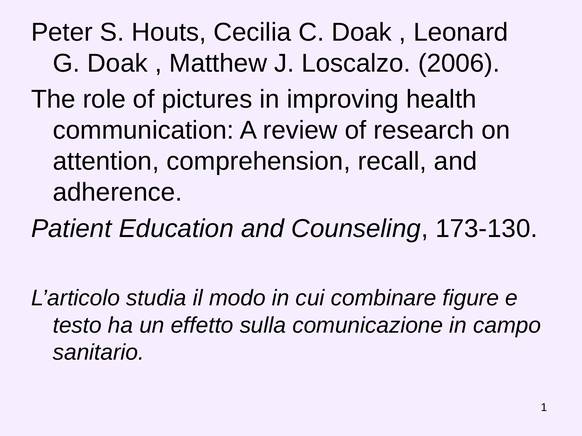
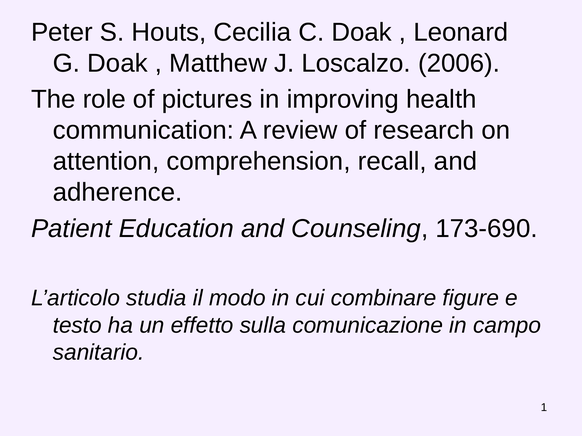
173-130: 173-130 -> 173-690
